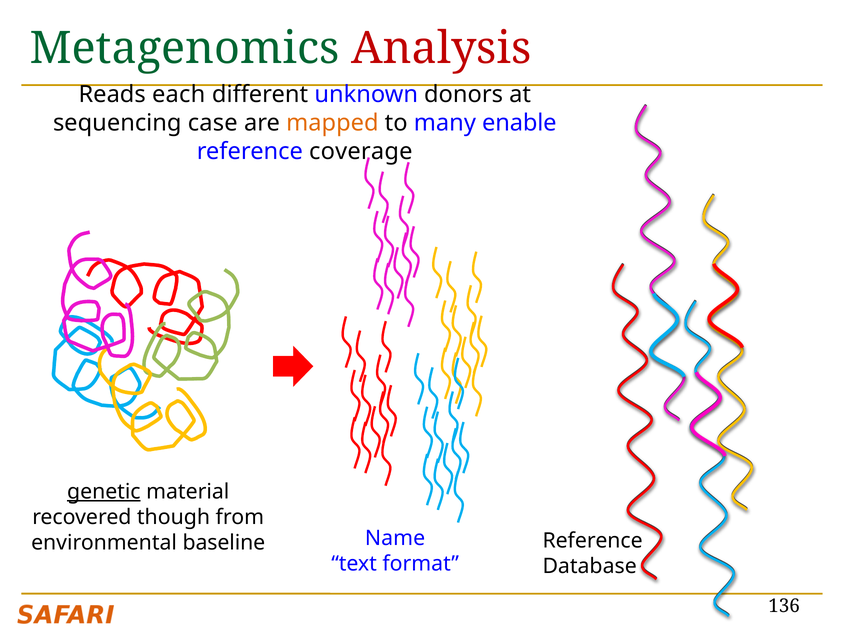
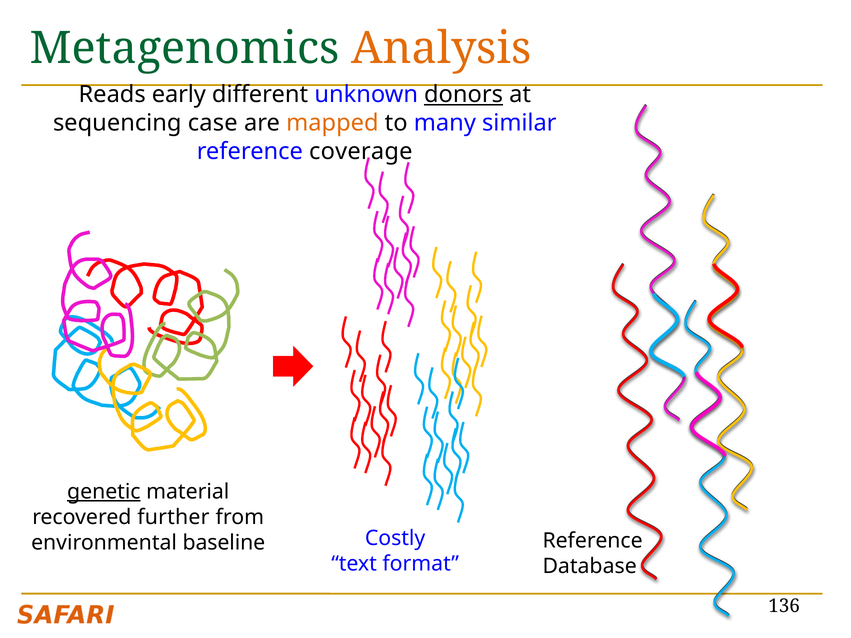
Analysis colour: red -> orange
each: each -> early
donors underline: none -> present
enable: enable -> similar
though: though -> further
Name: Name -> Costly
